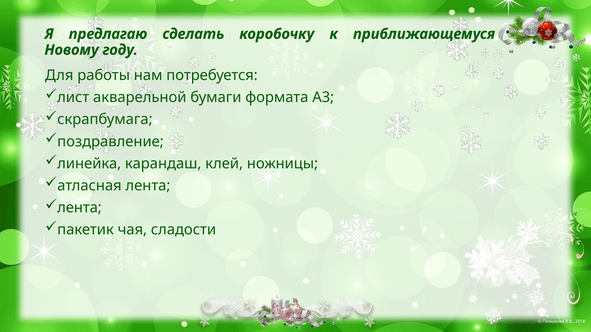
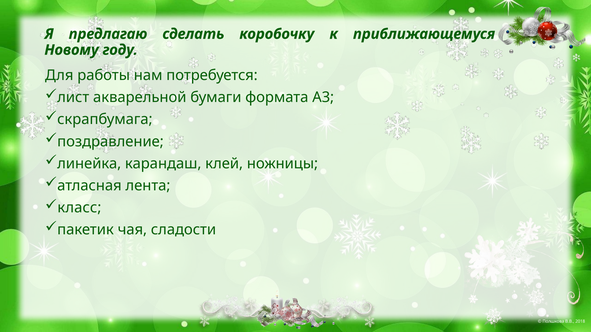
лента at (80, 208): лента -> класс
